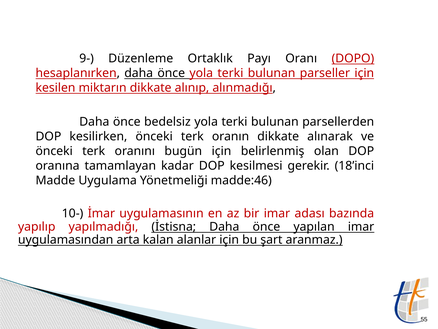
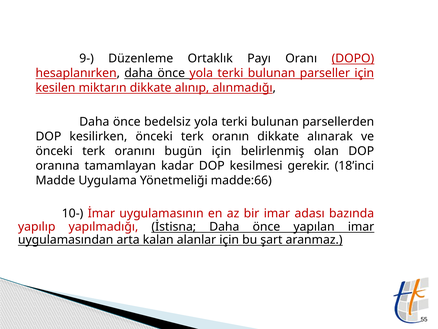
madde:46: madde:46 -> madde:66
